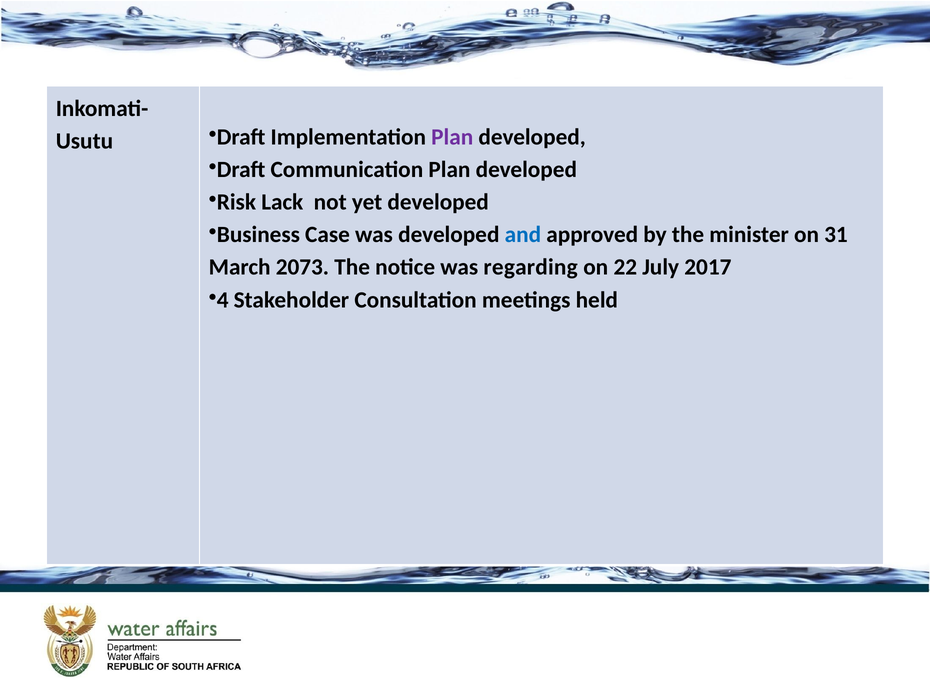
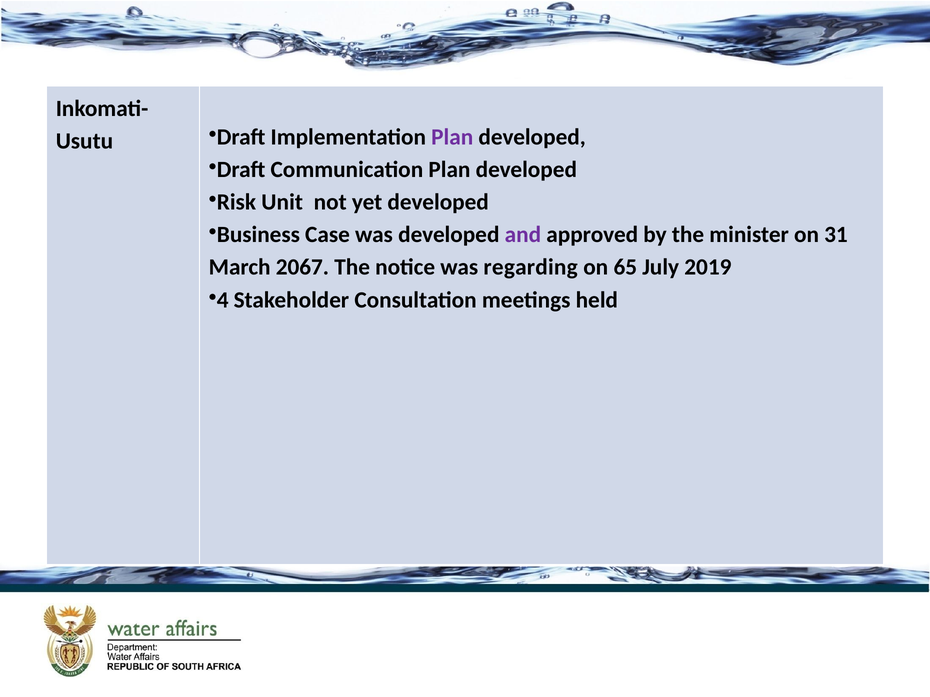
Lack: Lack -> Unit
and colour: blue -> purple
2073: 2073 -> 2067
22: 22 -> 65
2017: 2017 -> 2019
